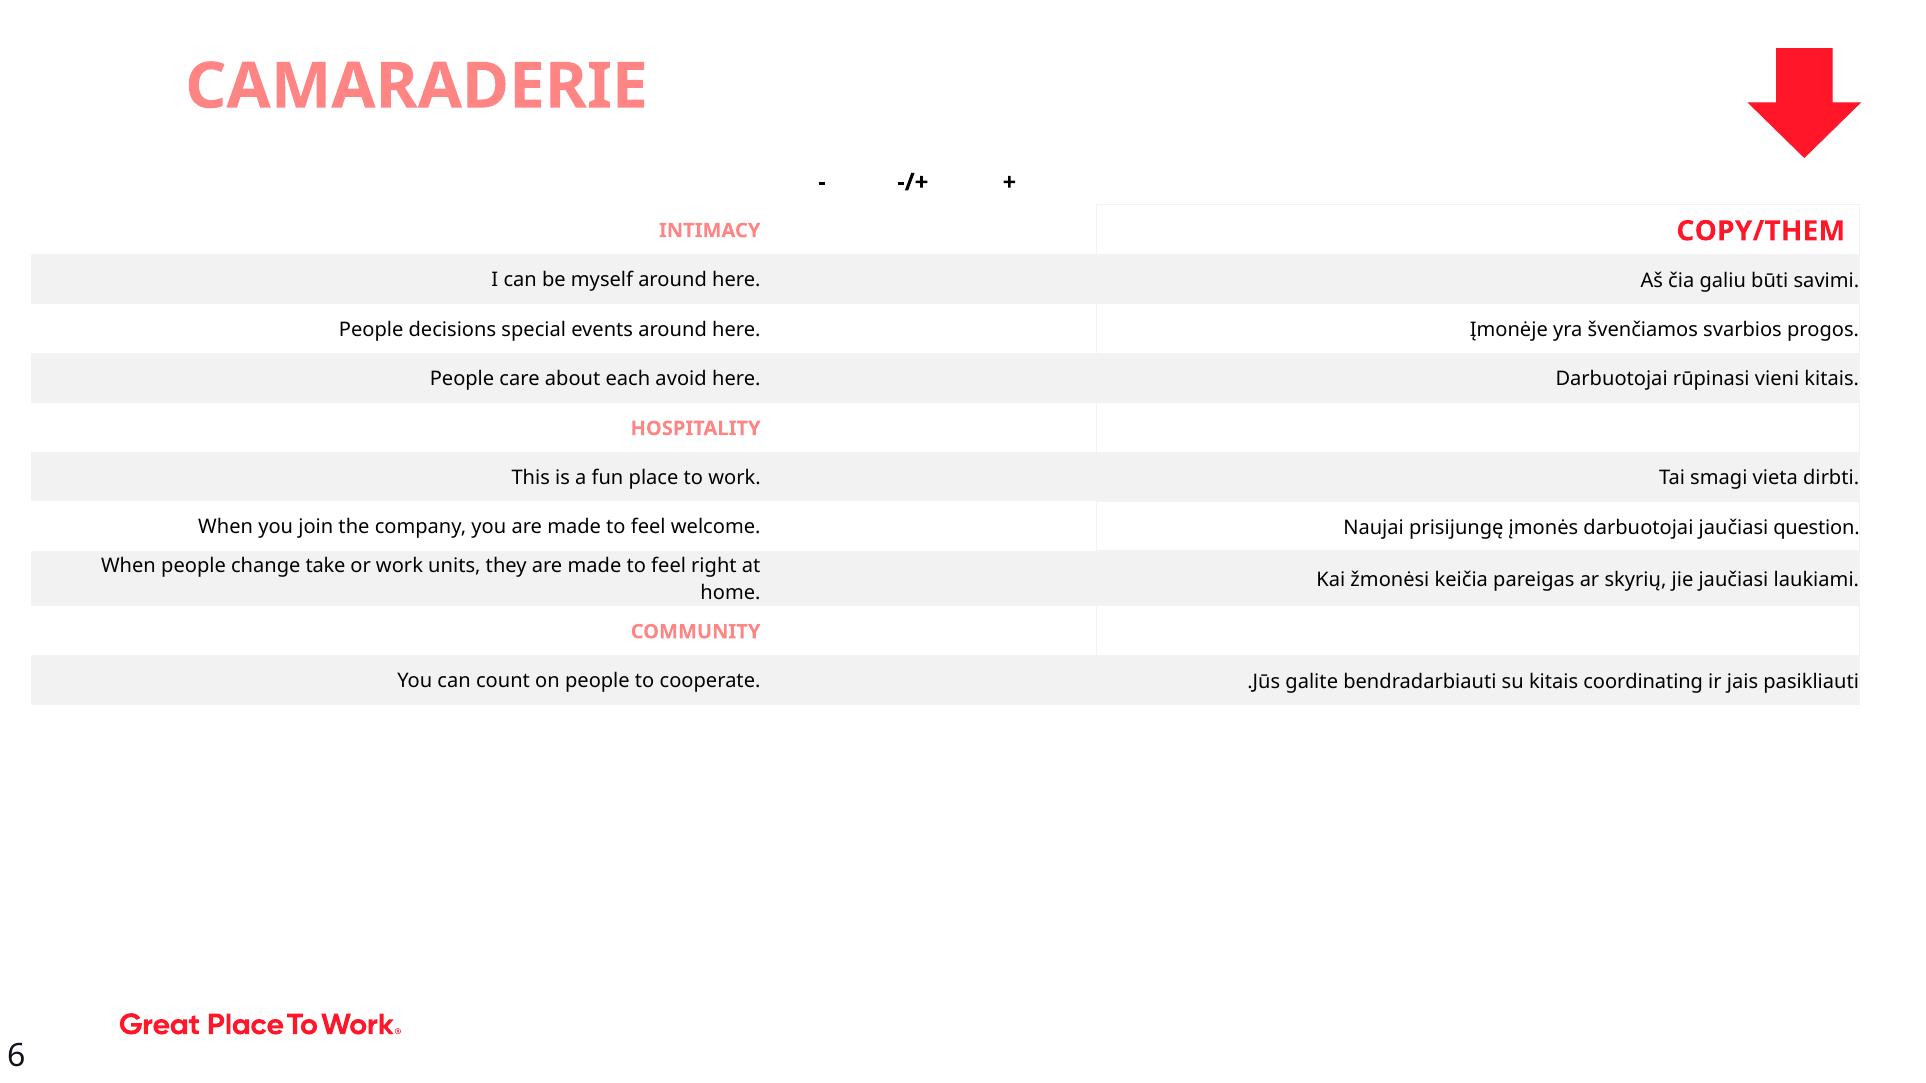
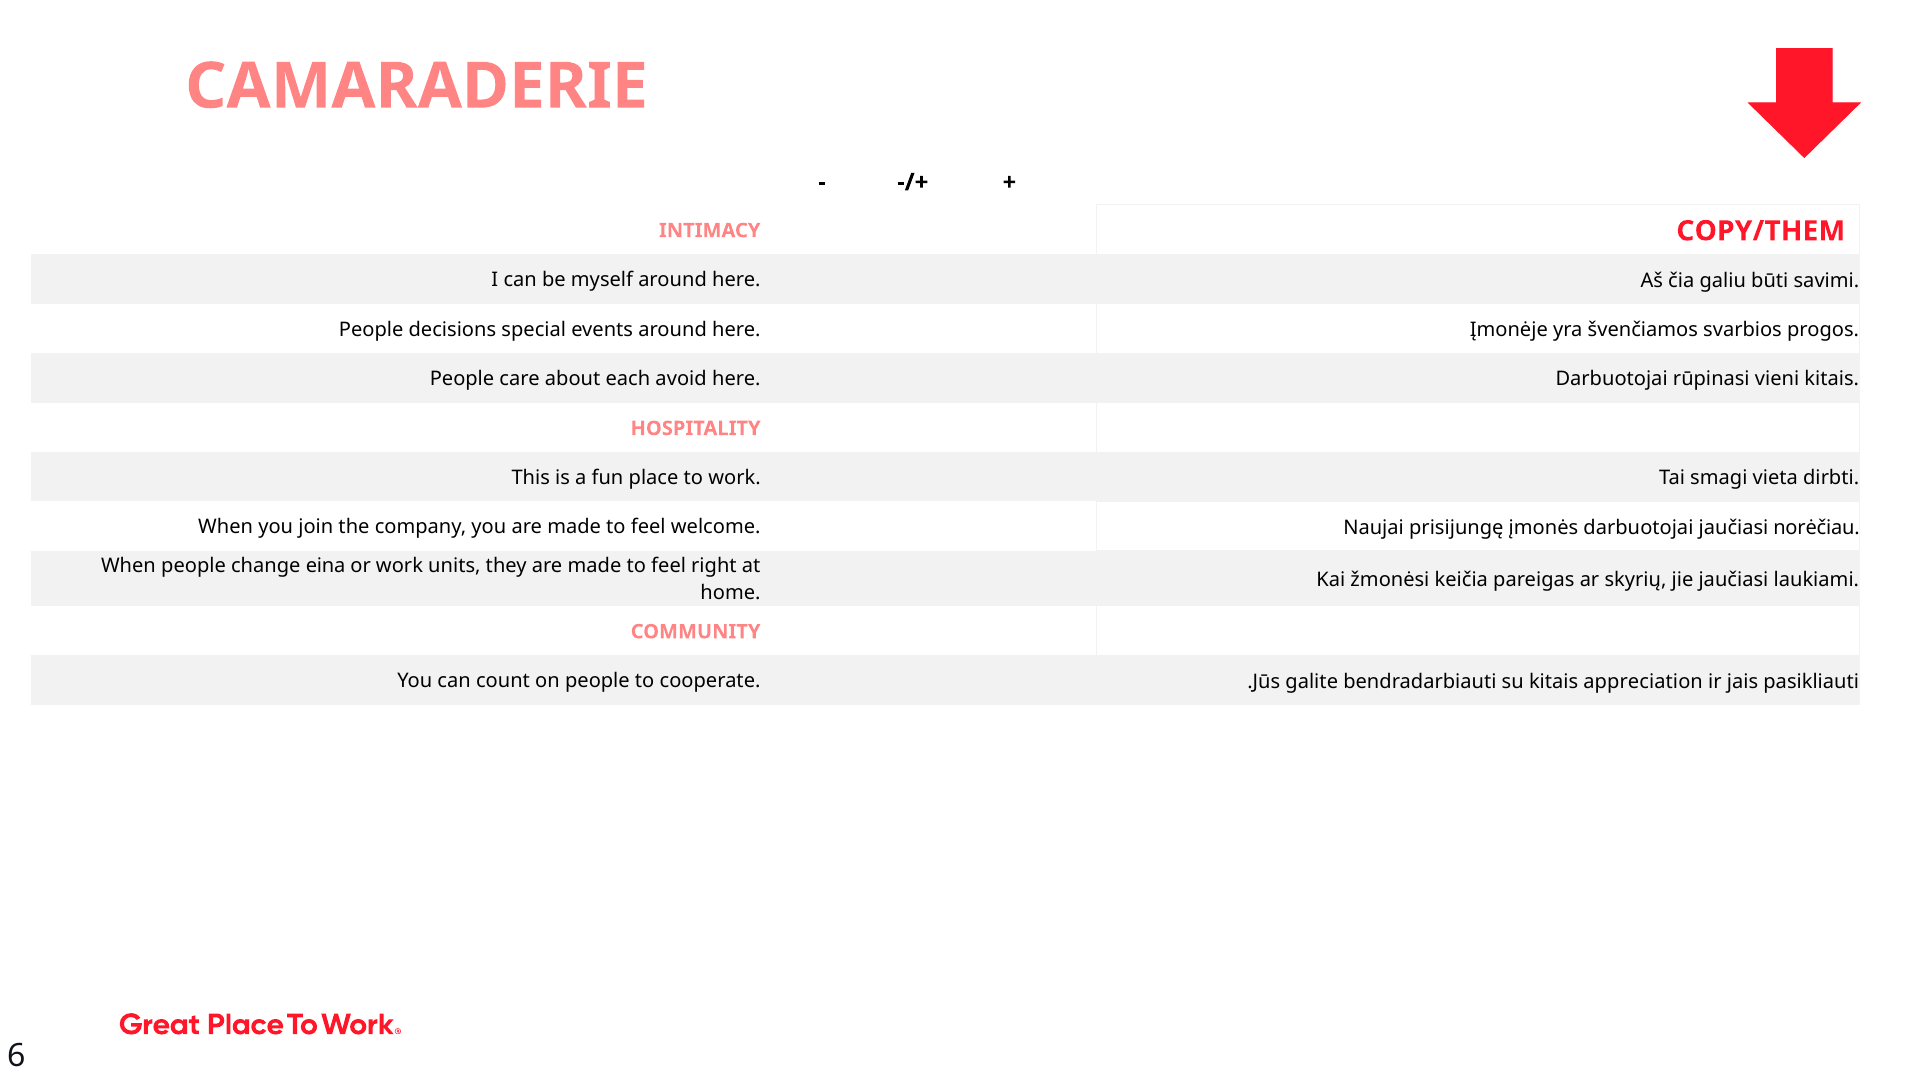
question: question -> norėčiau
take: take -> eina
coordinating: coordinating -> appreciation
